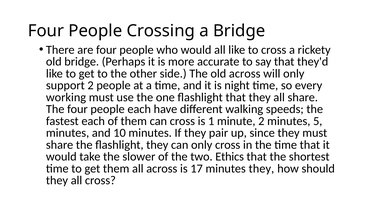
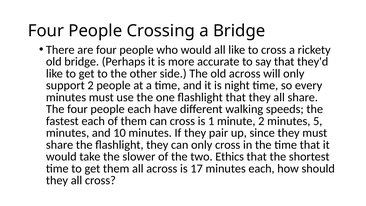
working at (66, 97): working -> minutes
minutes they: they -> each
